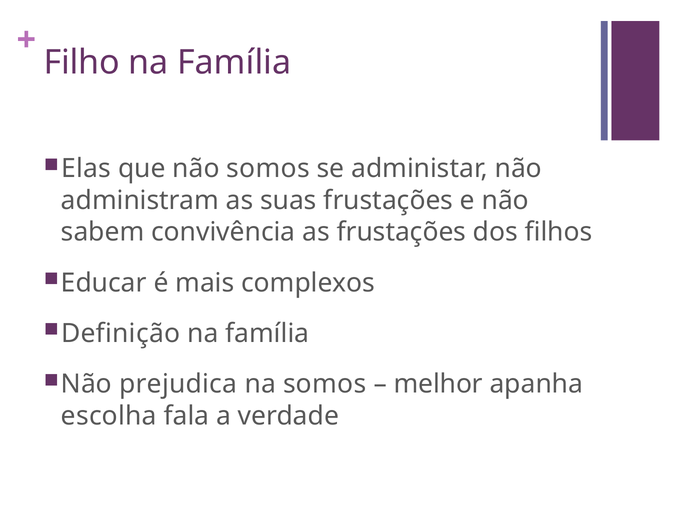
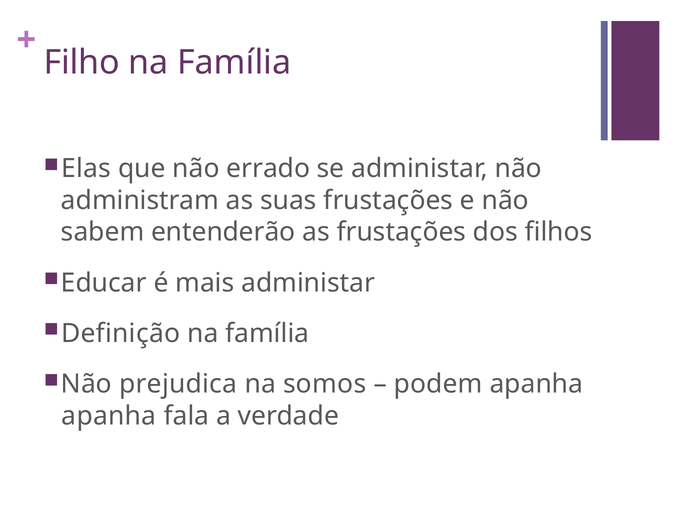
não somos: somos -> errado
convivência: convivência -> entenderão
mais complexos: complexos -> administar
melhor: melhor -> podem
escolha at (109, 416): escolha -> apanha
